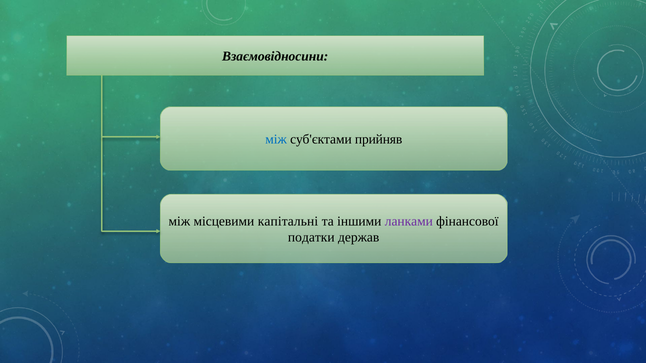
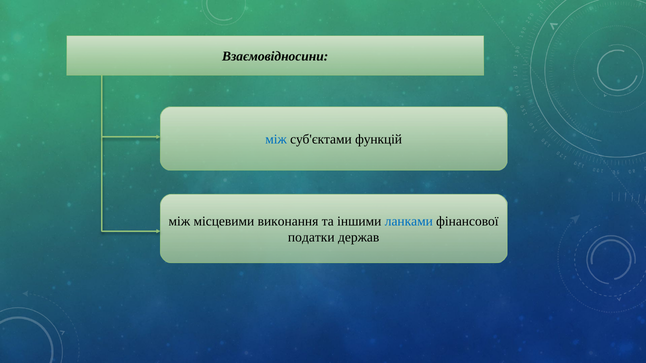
прийняв: прийняв -> функцій
капітальні: капітальні -> виконання
ланками colour: purple -> blue
